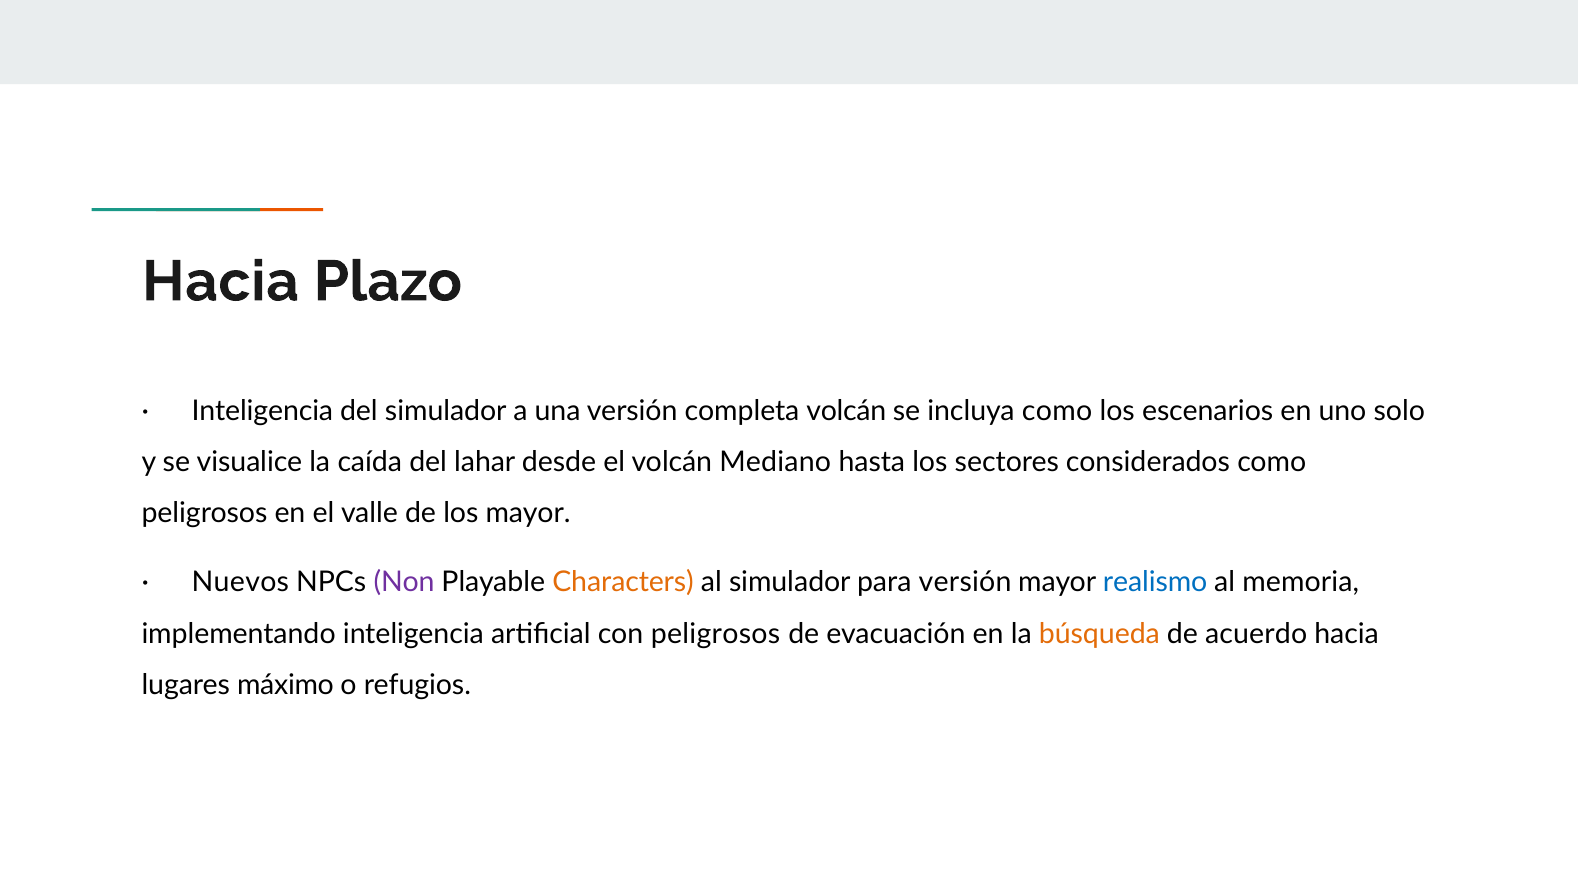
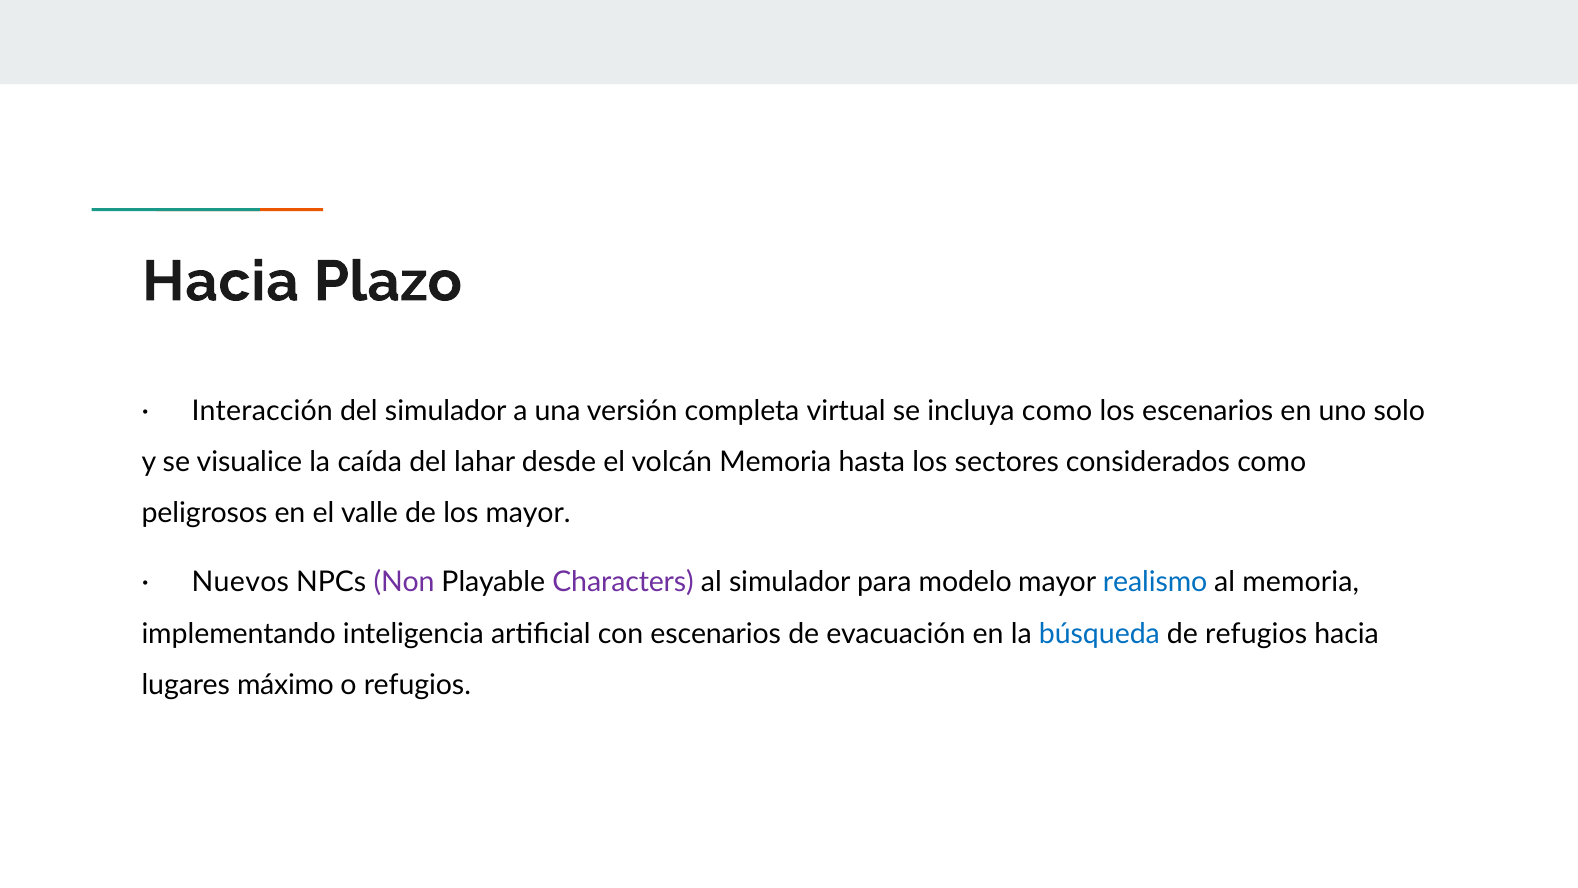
Inteligencia at (262, 411): Inteligencia -> Interacción
completa volcán: volcán -> virtual
volcán Mediano: Mediano -> Memoria
Characters colour: orange -> purple
para versión: versión -> modelo
con peligrosos: peligrosos -> escenarios
búsqueda colour: orange -> blue
de acuerdo: acuerdo -> refugios
